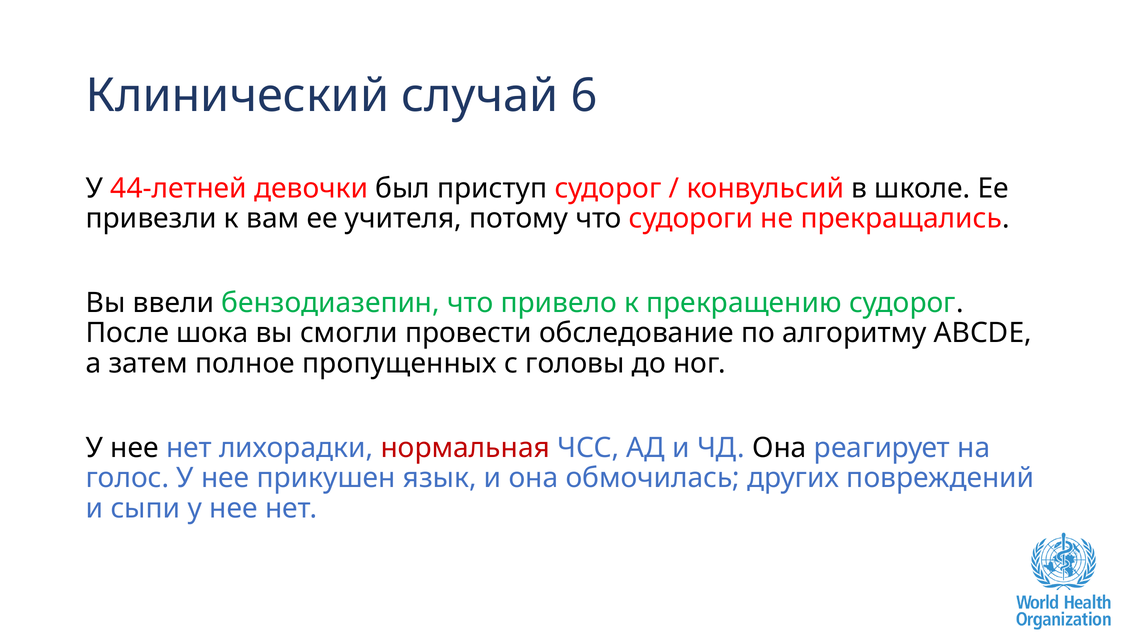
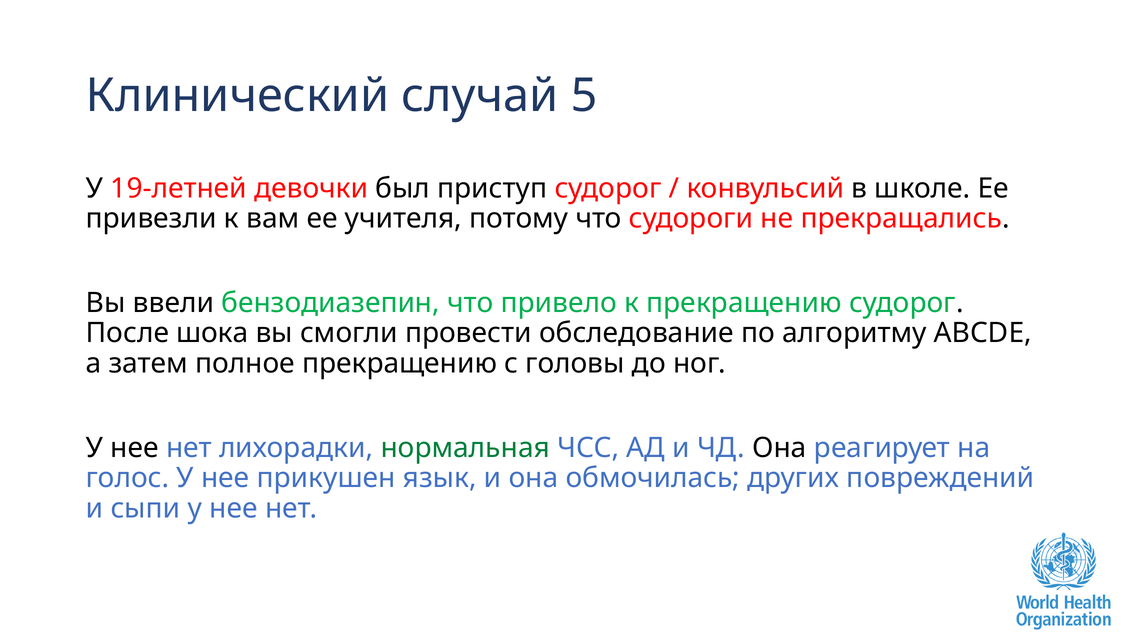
6: 6 -> 5
44-летней: 44-летней -> 19-летней
полное пропущенных: пропущенных -> прекращению
нормальная colour: red -> green
